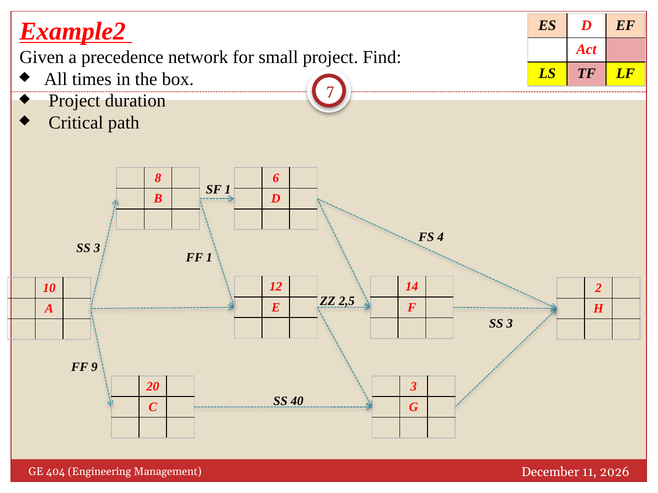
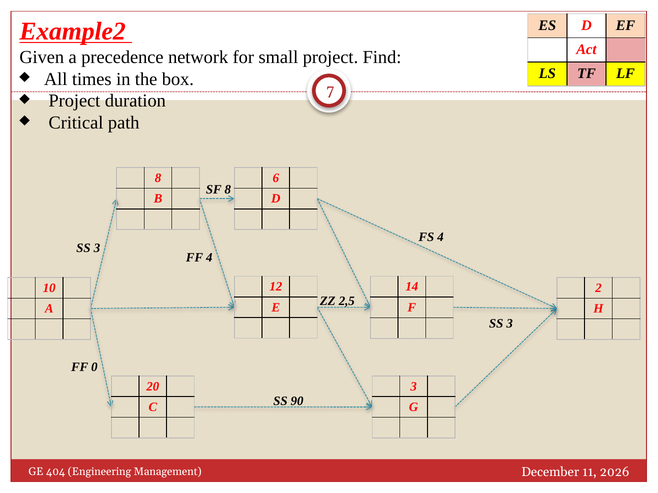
SF 1: 1 -> 8
FF 1: 1 -> 4
9: 9 -> 0
40: 40 -> 90
